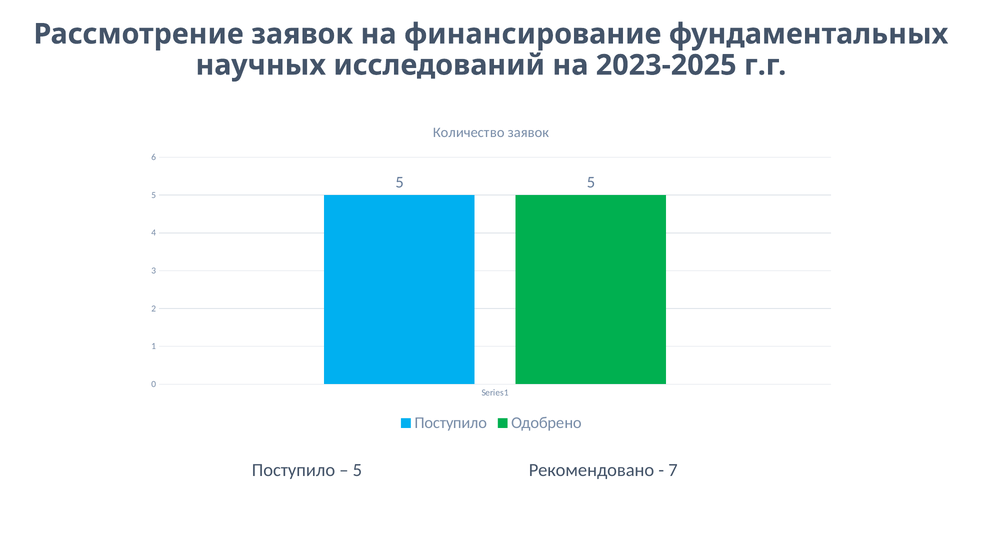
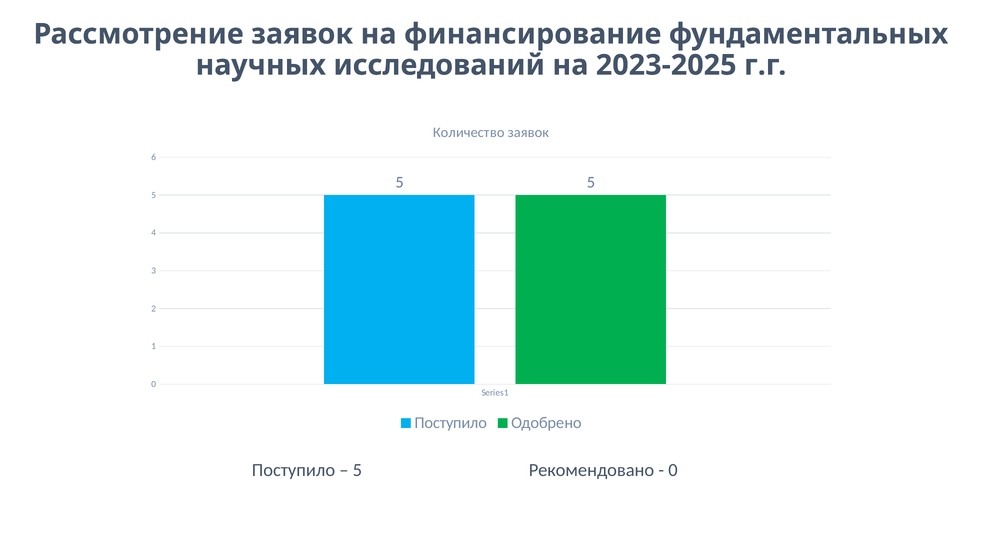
7 at (673, 470): 7 -> 0
